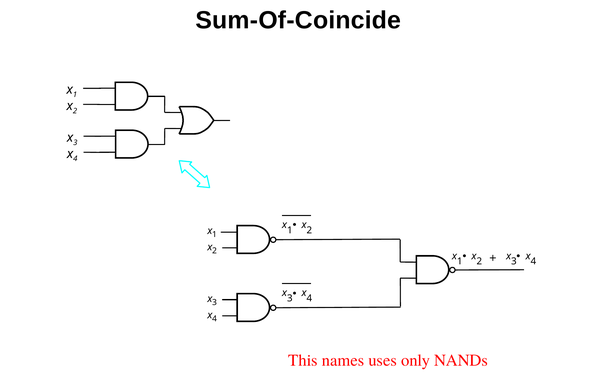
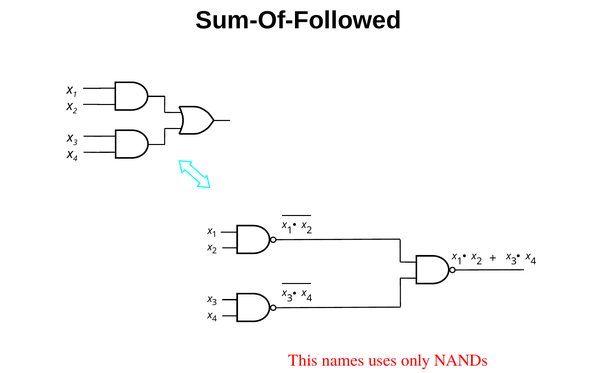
Sum-Of-Coincide: Sum-Of-Coincide -> Sum-Of-Followed
